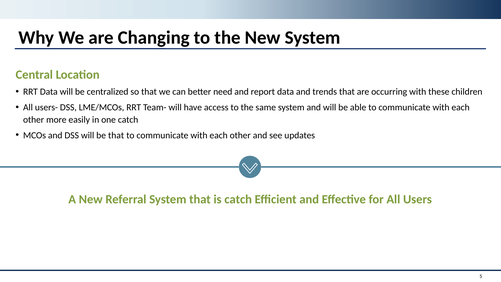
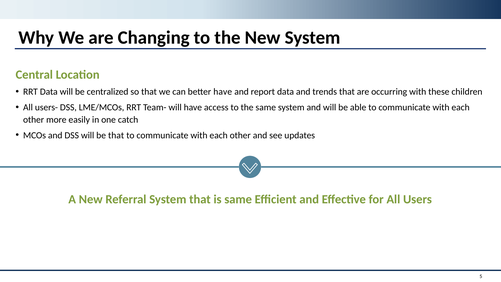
better need: need -> have
is catch: catch -> same
